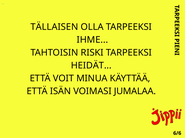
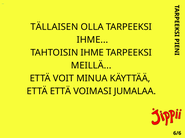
TAHTOISIN RISKI: RISKI -> IHME
HEIDÄT: HEIDÄT -> MEILLÄ
ETTÄ ISÄN: ISÄN -> ETTÄ
